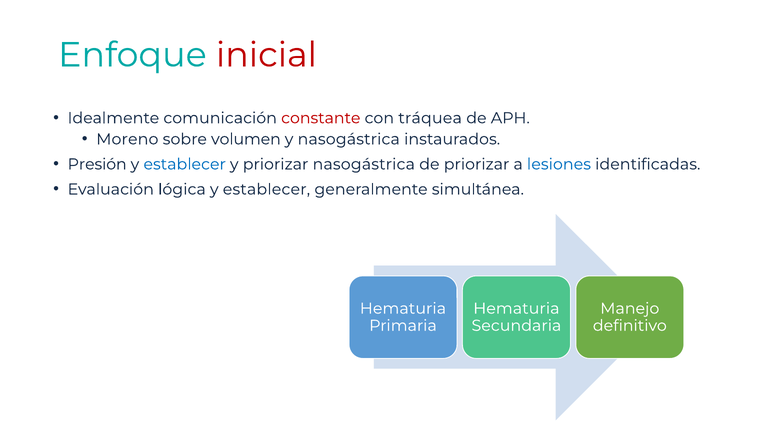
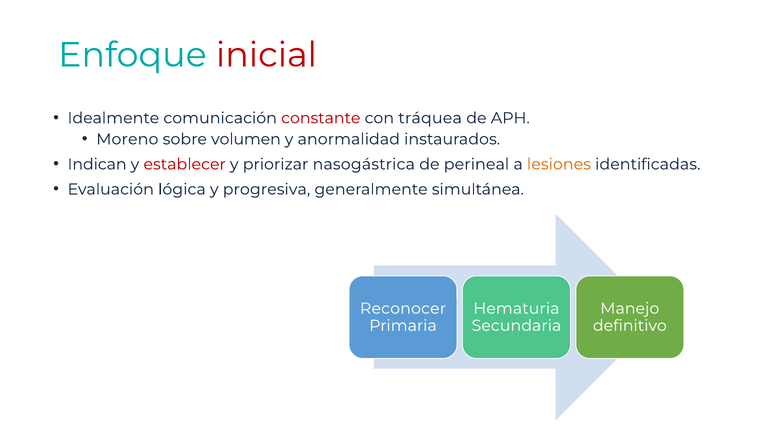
y nasogástrica: nasogástrica -> anormalidad
Presión: Presión -> Indican
establecer at (185, 164) colour: blue -> red
de priorizar: priorizar -> perineal
lesiones colour: blue -> orange
lógica y establecer: establecer -> progresiva
Hematuria at (403, 309): Hematuria -> Reconocer
